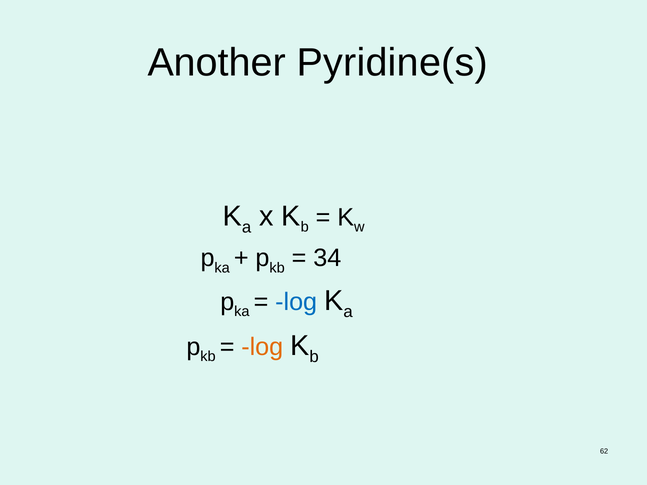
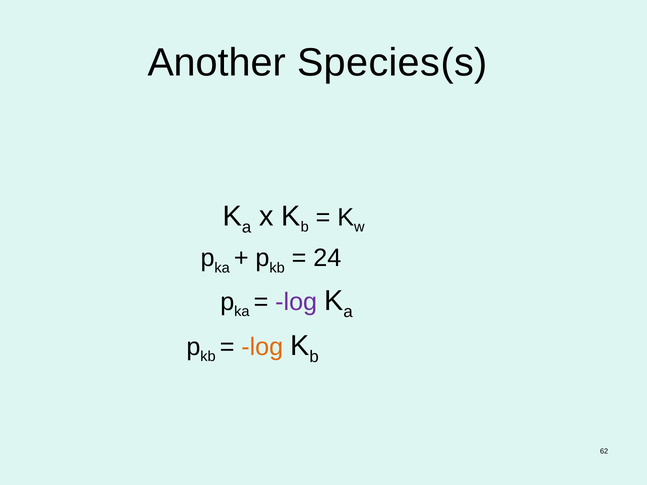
Pyridine(s: Pyridine(s -> Species(s
34: 34 -> 24
log at (296, 302) colour: blue -> purple
